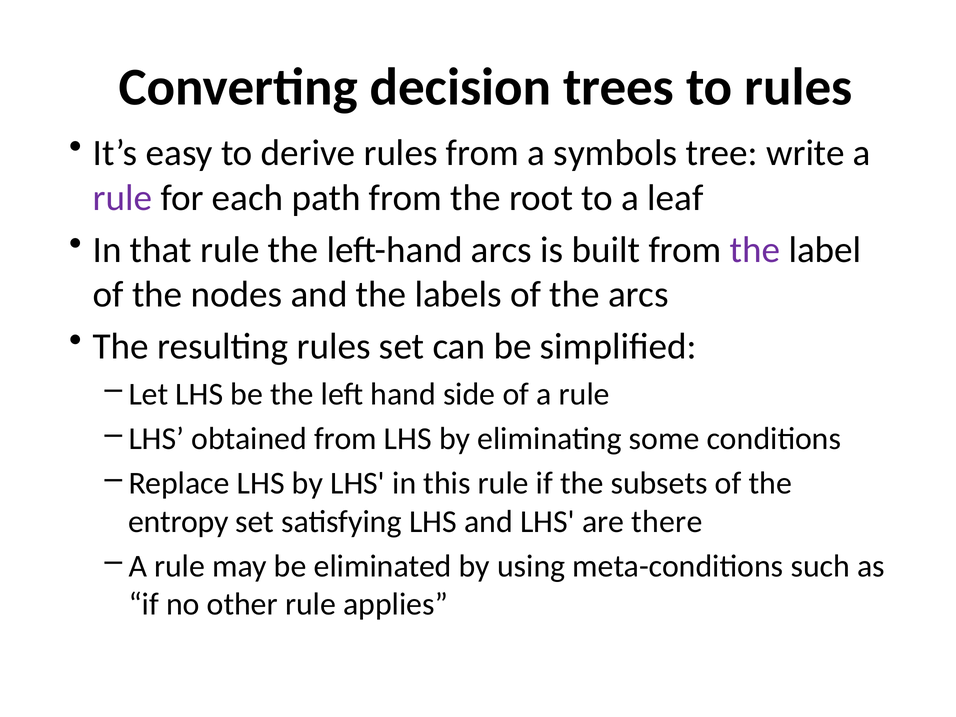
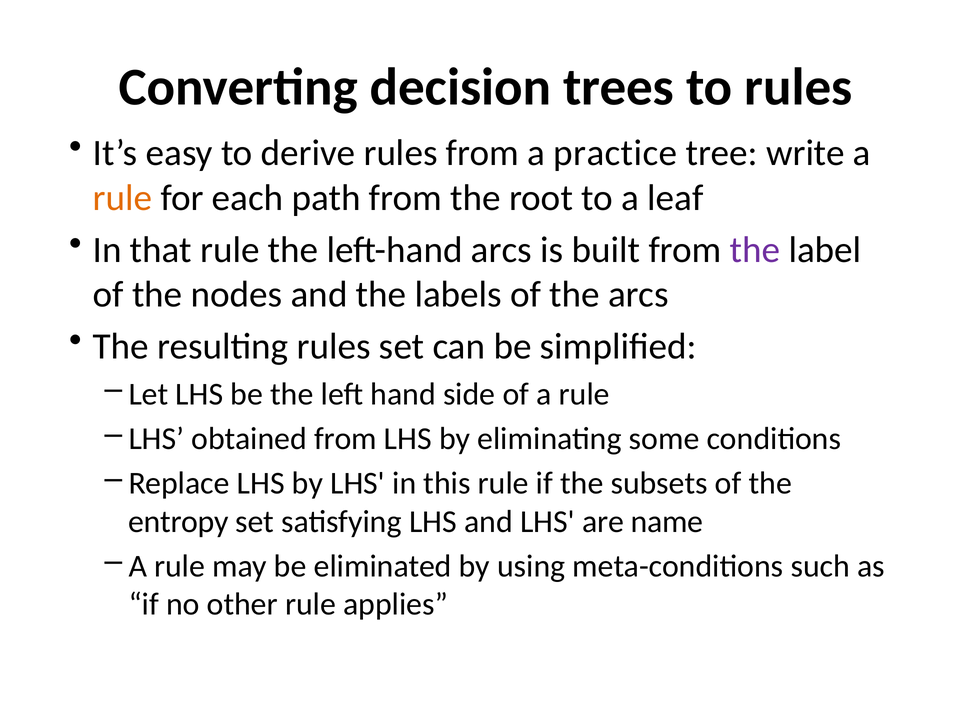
symbols: symbols -> practice
rule at (123, 198) colour: purple -> orange
there: there -> name
